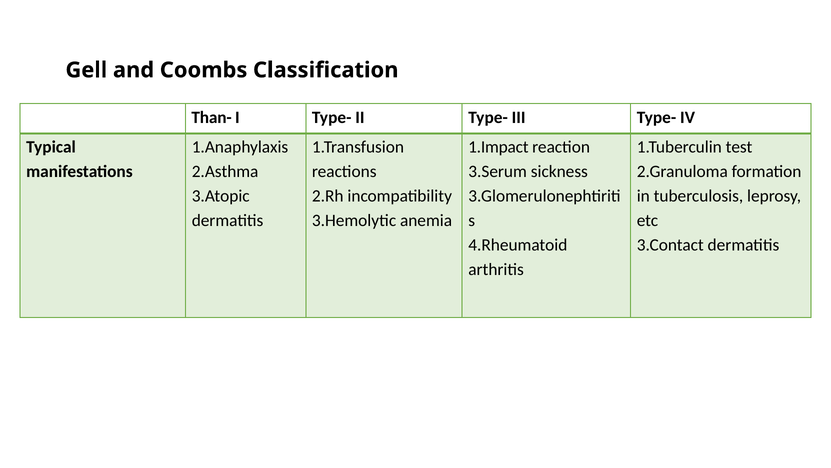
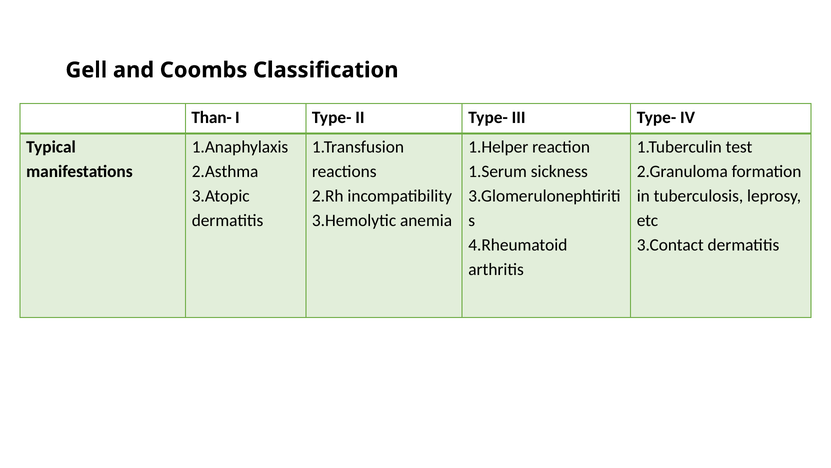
1.Impact: 1.Impact -> 1.Helper
3.Serum: 3.Serum -> 1.Serum
